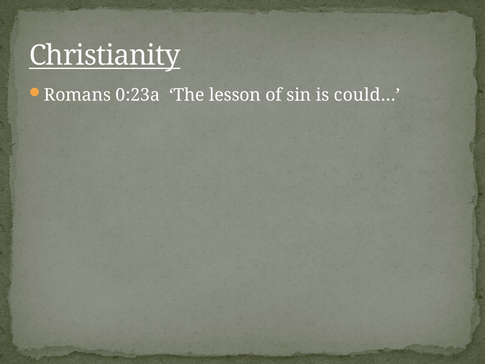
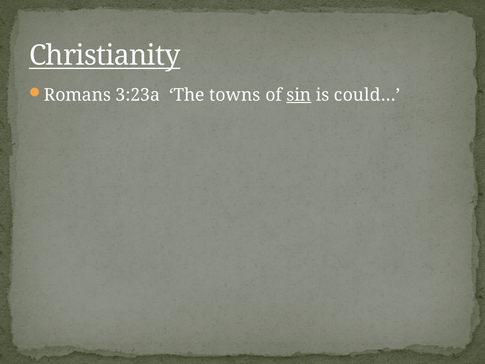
0:23a: 0:23a -> 3:23a
lesson: lesson -> towns
sin underline: none -> present
